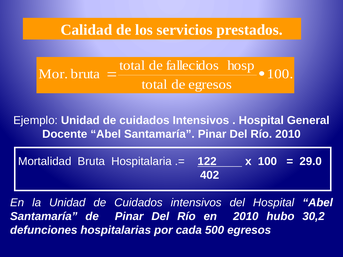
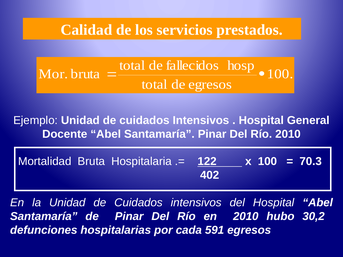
29.0: 29.0 -> 70.3
500: 500 -> 591
